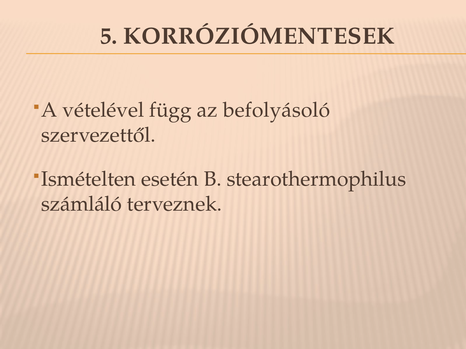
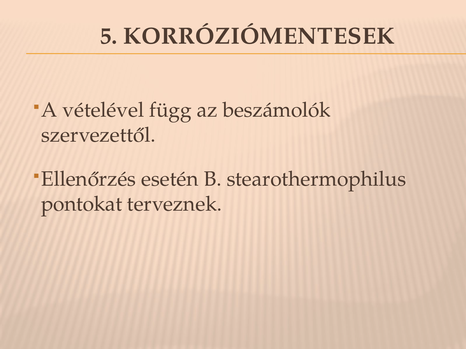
befolyásoló: befolyásoló -> beszámolók
Ismételten: Ismételten -> Ellenőrzés
számláló: számláló -> pontokat
